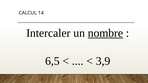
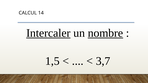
Intercaler underline: none -> present
6,5: 6,5 -> 1,5
3,9: 3,9 -> 3,7
